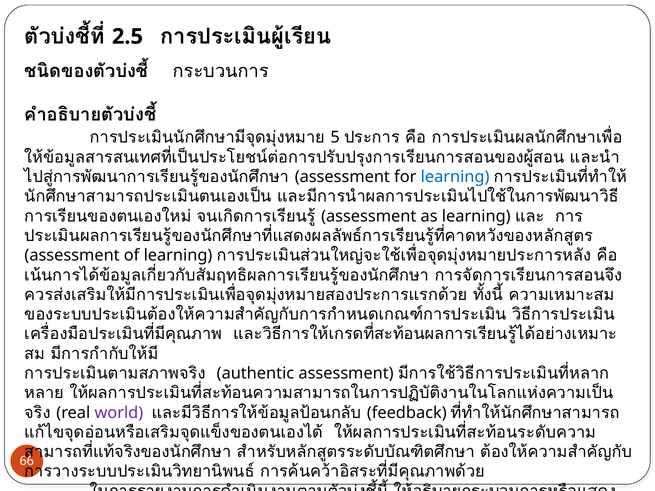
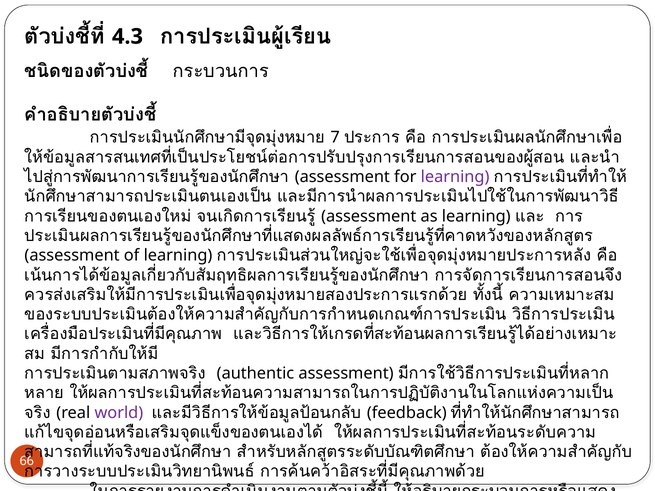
2.5: 2.5 -> 4.3
5: 5 -> 7
learning at (455, 177) colour: blue -> purple
